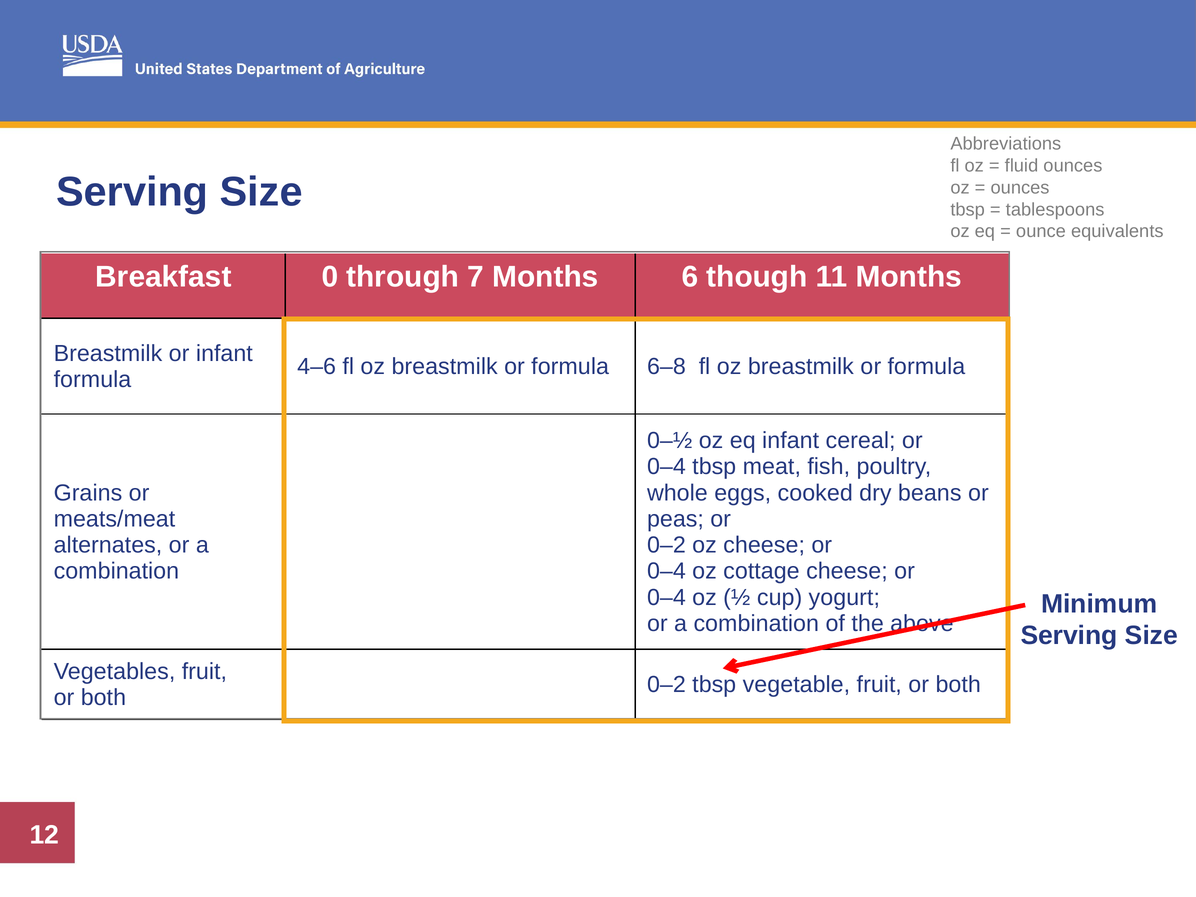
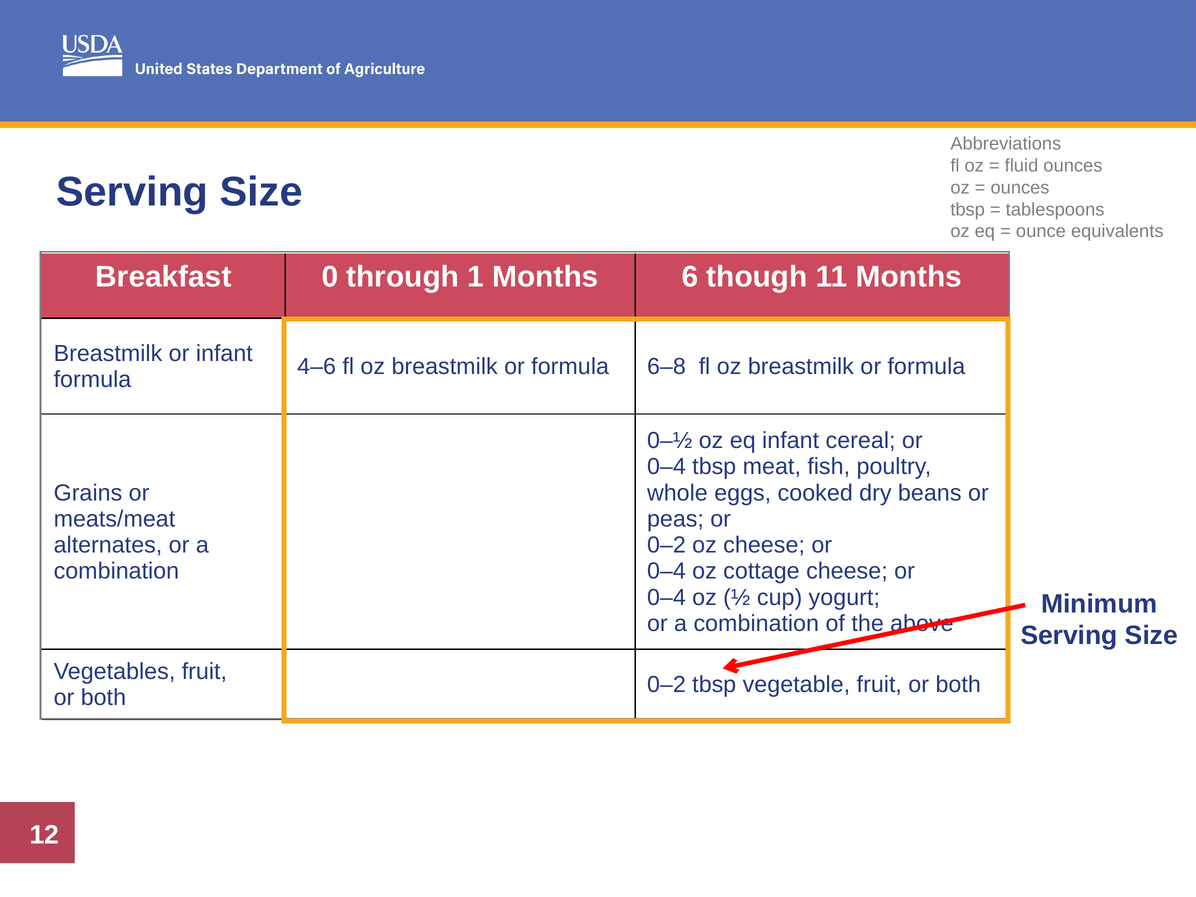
7: 7 -> 1
